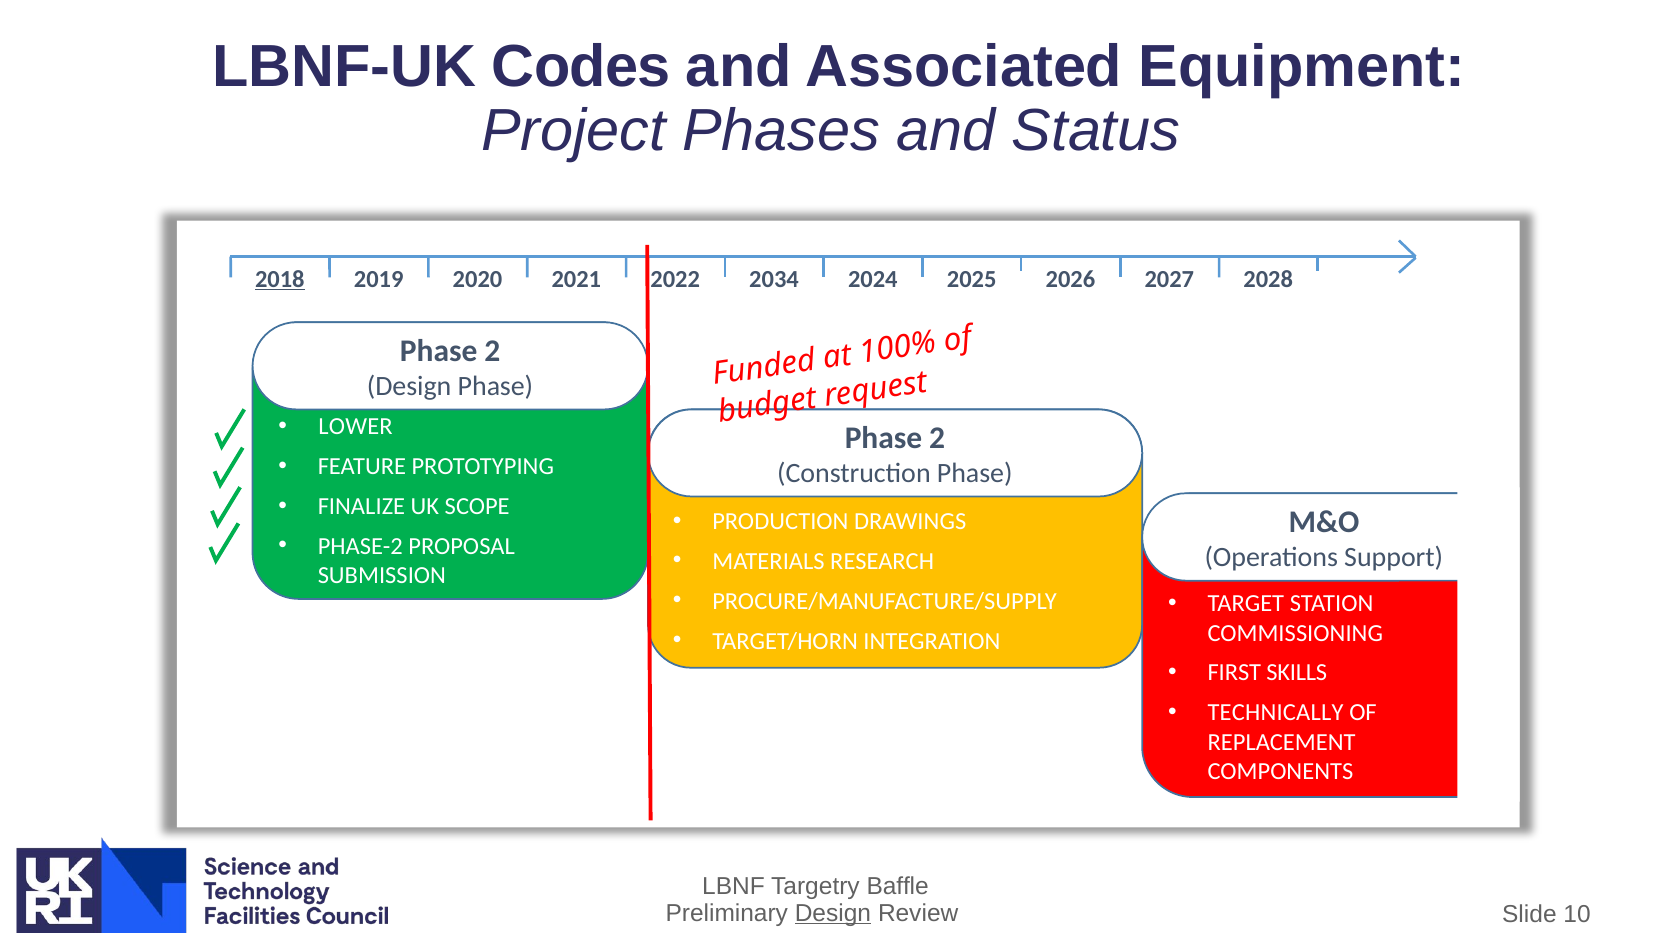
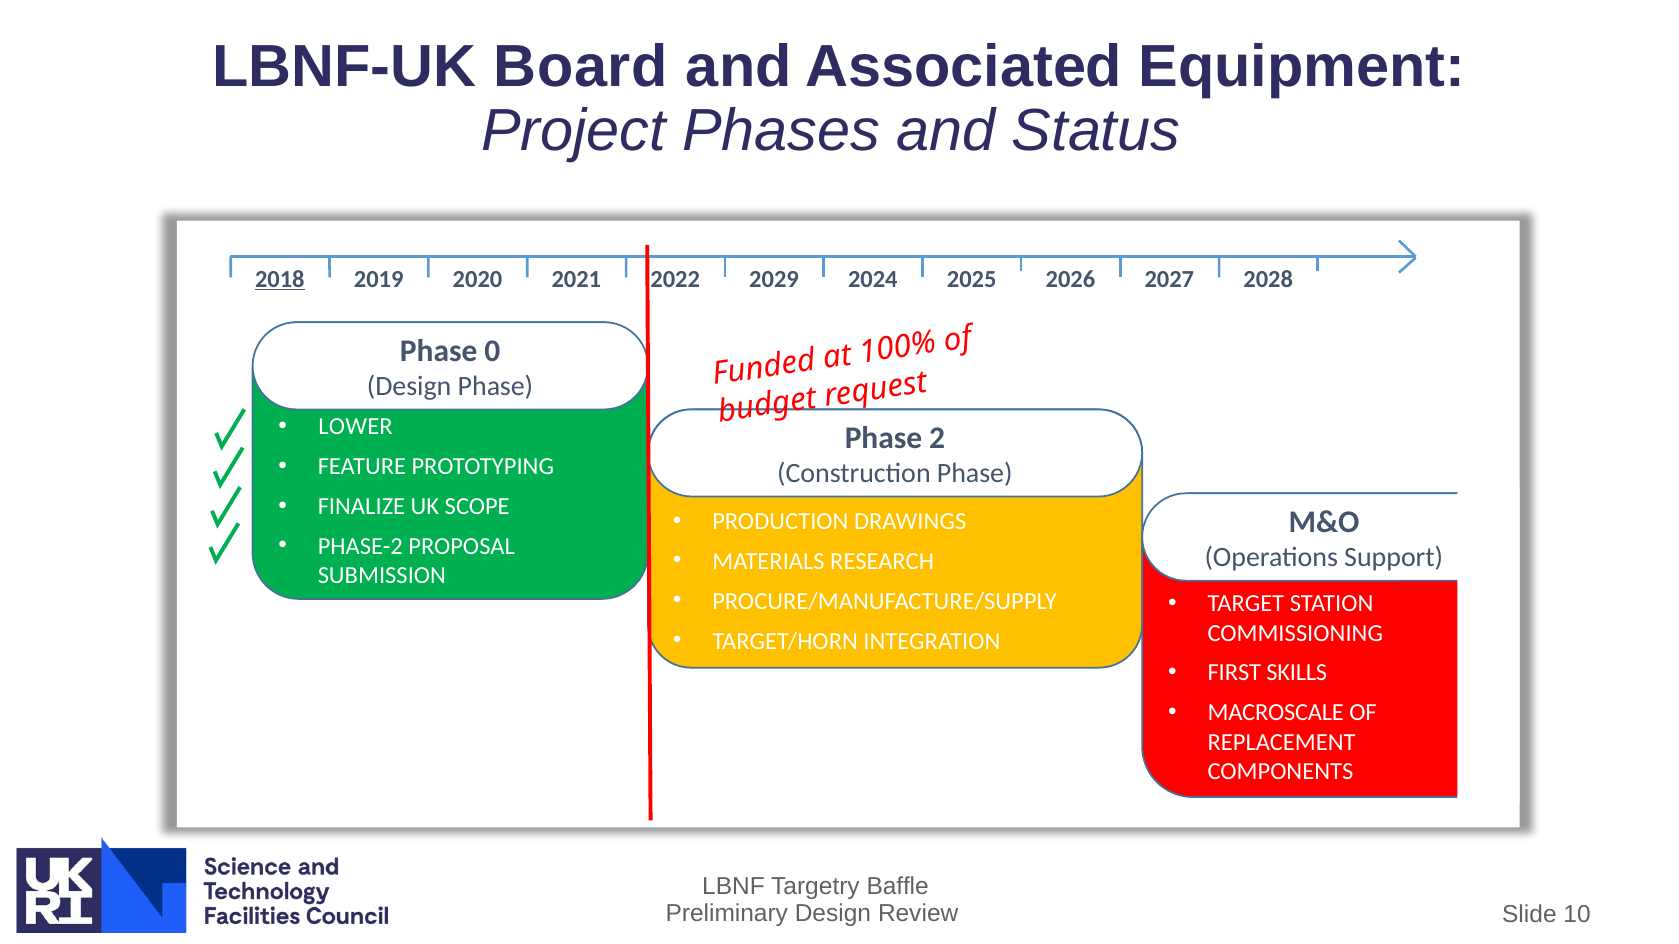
Codes: Codes -> Board
2034: 2034 -> 2029
2 at (492, 351): 2 -> 0
TECHNICALLY: TECHNICALLY -> MACROSCALE
Design at (833, 913) underline: present -> none
